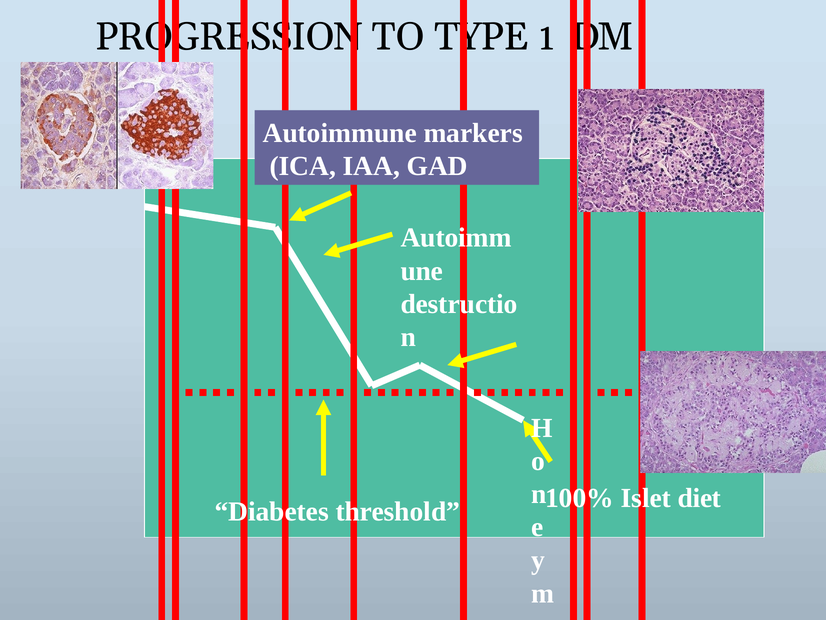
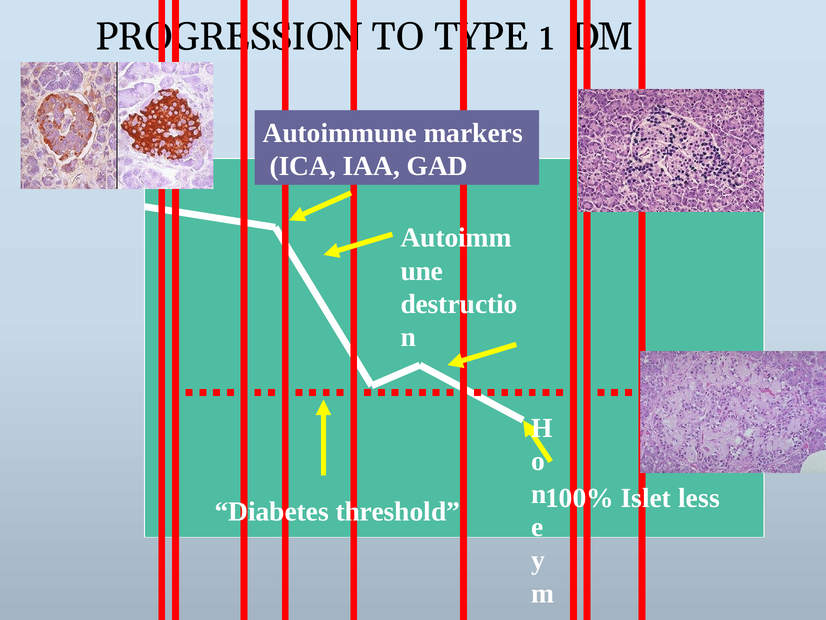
diet: diet -> less
